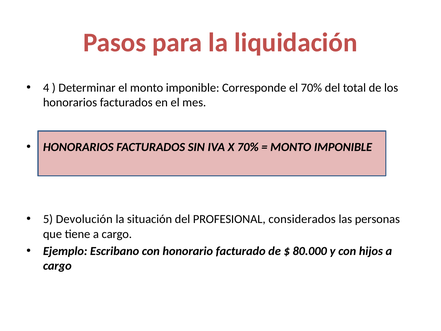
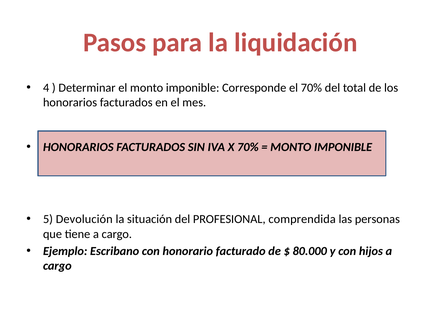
considerados: considerados -> comprendida
